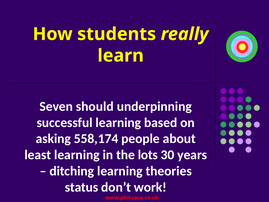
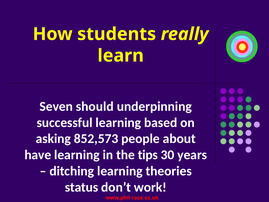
558,174: 558,174 -> 852,573
least: least -> have
lots: lots -> tips
